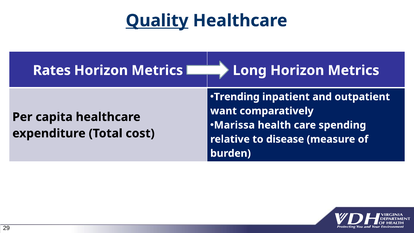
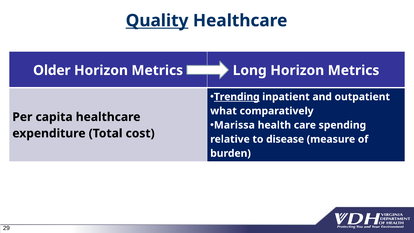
Rates: Rates -> Older
Trending underline: none -> present
want: want -> what
